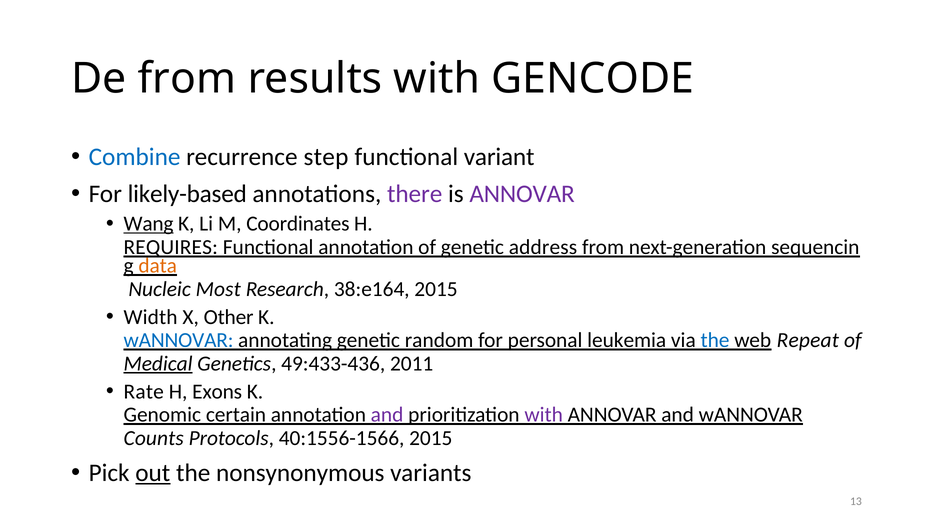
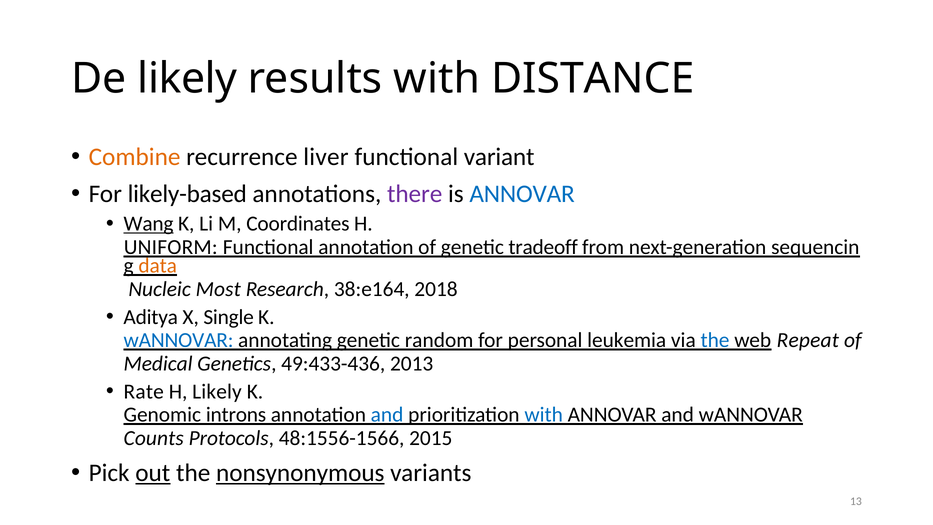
De from: from -> likely
GENCODE: GENCODE -> DISTANCE
Combine colour: blue -> orange
step: step -> liver
ANNOVAR at (522, 194) colour: purple -> blue
REQUIRES: REQUIRES -> UNIFORM
address: address -> tradeoff
38:e164 2015: 2015 -> 2018
Width: Width -> Aditya
Other: Other -> Single
Medical underline: present -> none
2011: 2011 -> 2013
H Exons: Exons -> Likely
certain: certain -> introns
and at (387, 415) colour: purple -> blue
with at (544, 415) colour: purple -> blue
40:1556-1566: 40:1556-1566 -> 48:1556-1566
nonsynonymous underline: none -> present
